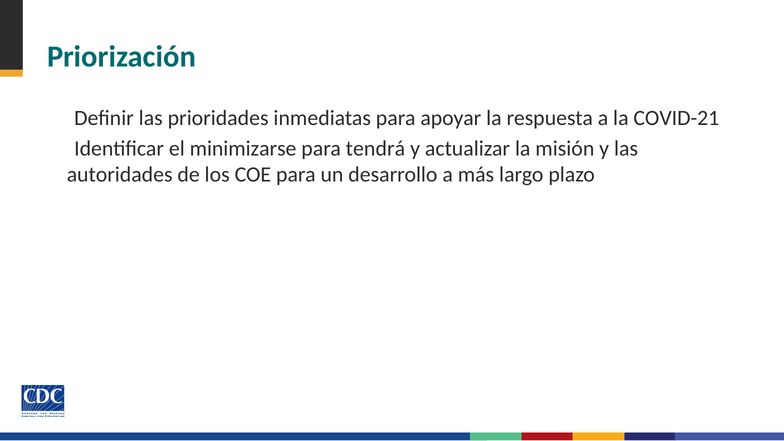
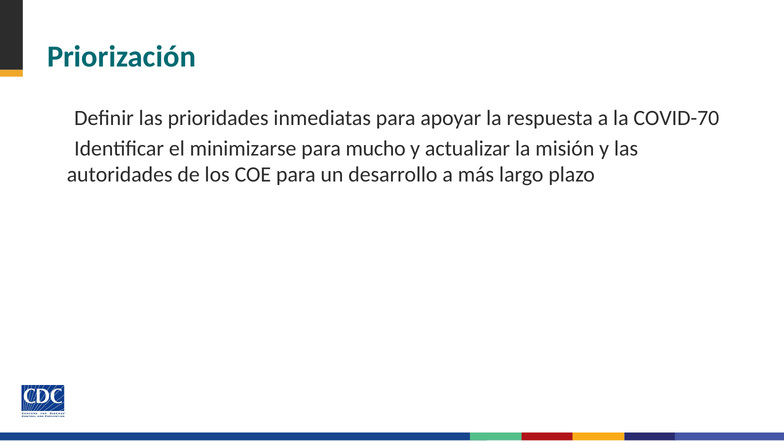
COVID-21: COVID-21 -> COVID-70
tendrá: tendrá -> mucho
